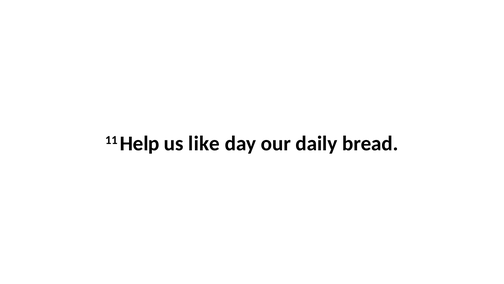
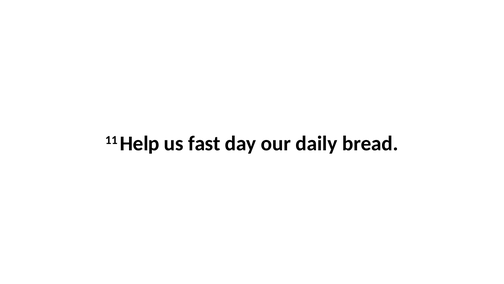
like: like -> fast
